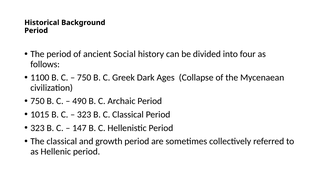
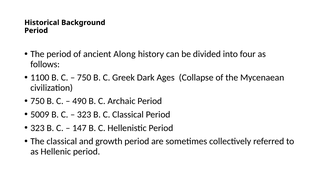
Social: Social -> Along
1015: 1015 -> 5009
